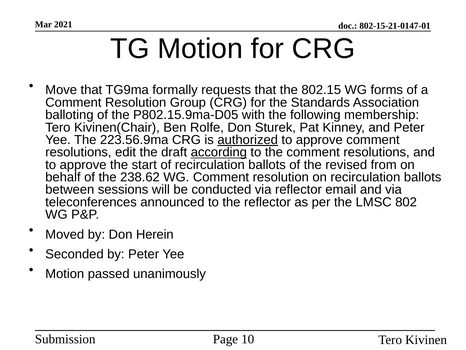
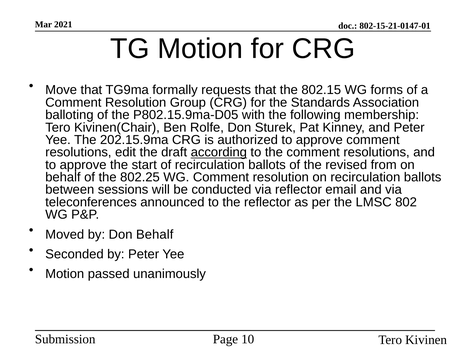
223.56.9ma: 223.56.9ma -> 202.15.9ma
authorized underline: present -> none
238.62: 238.62 -> 802.25
Don Herein: Herein -> Behalf
